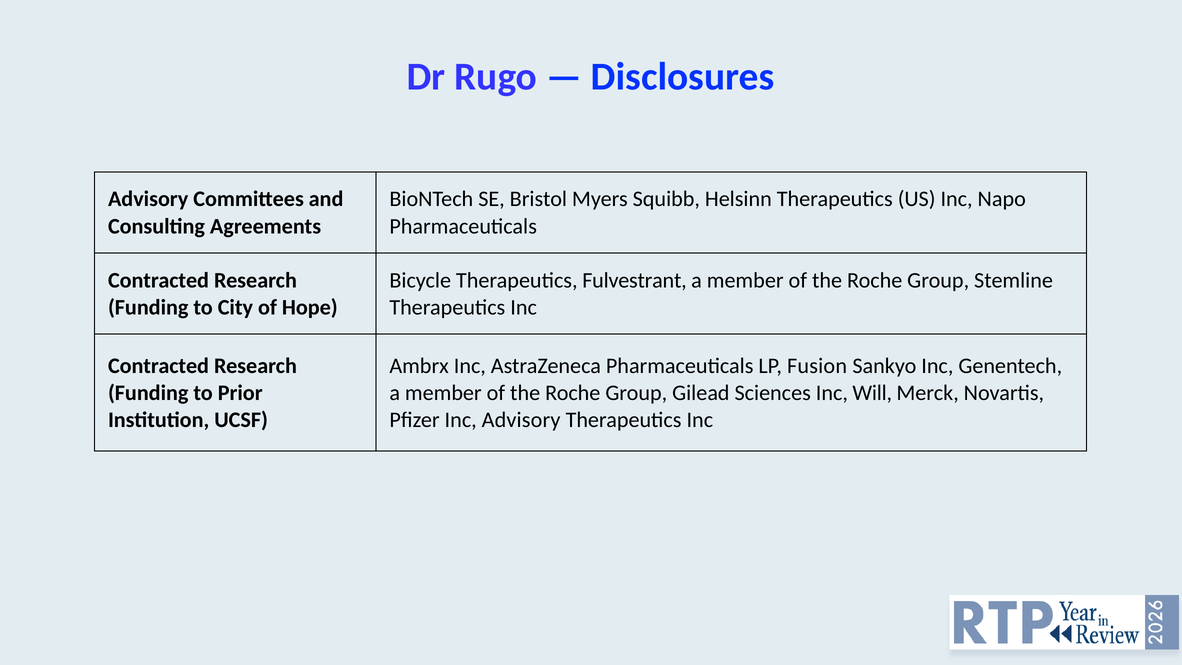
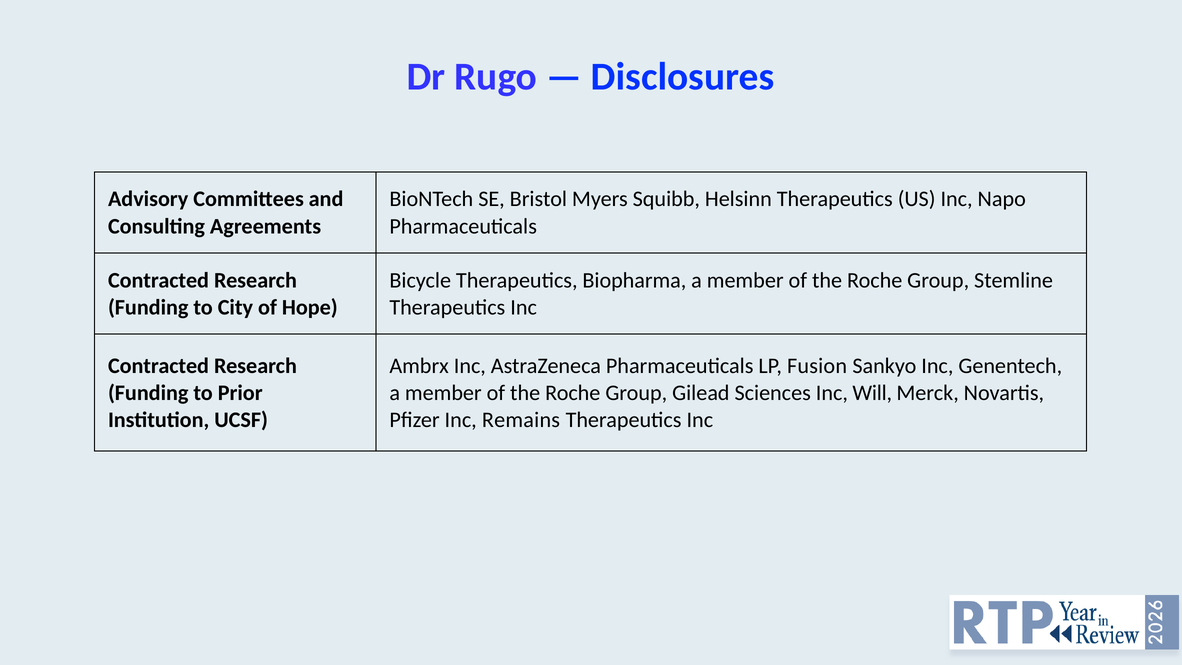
Fulvestrant: Fulvestrant -> Biopharma
Inc Advisory: Advisory -> Remains
